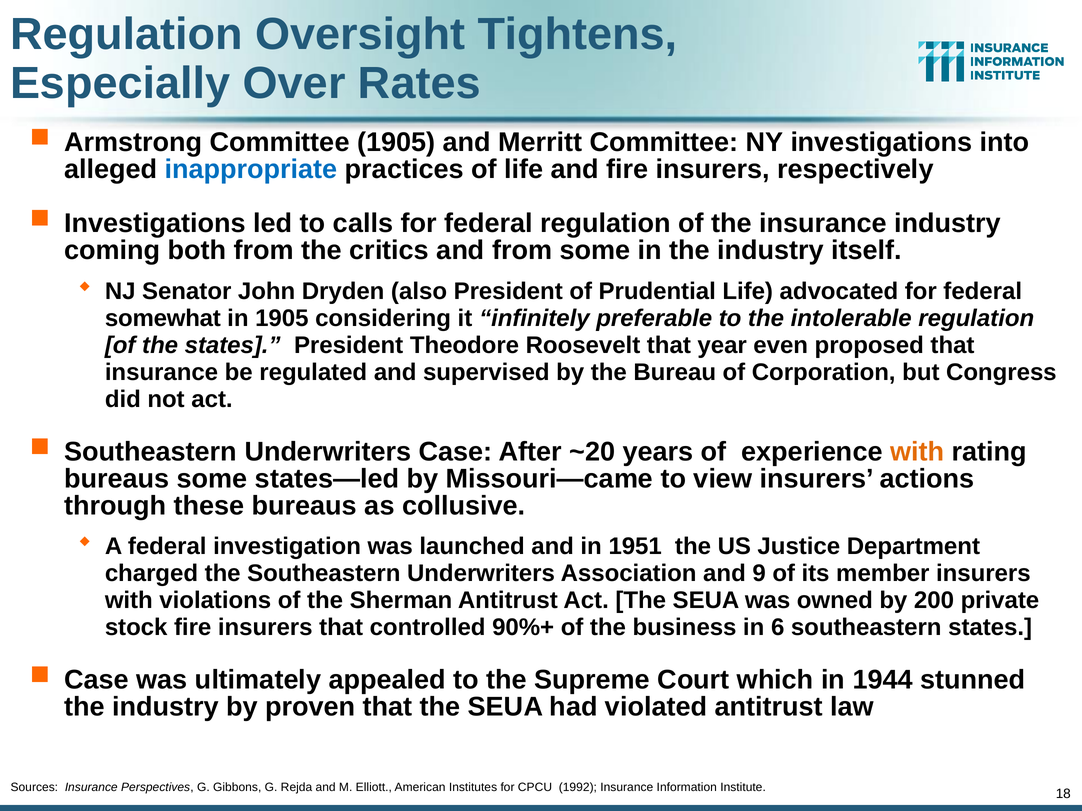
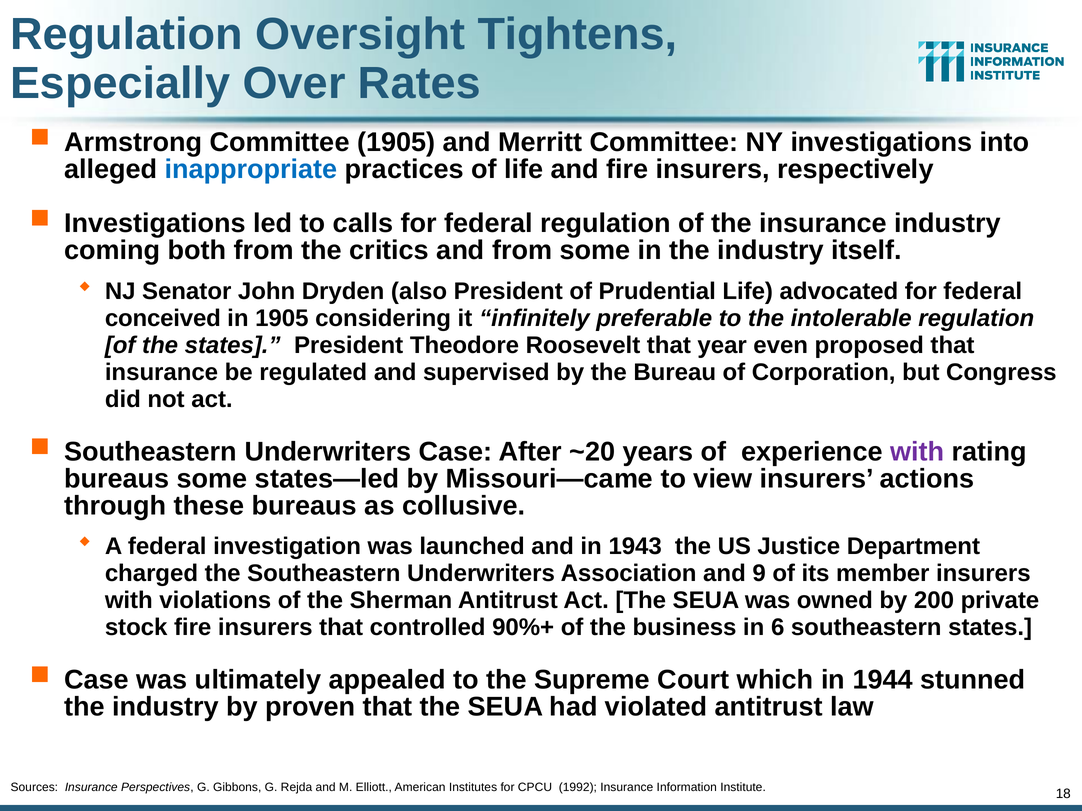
somewhat: somewhat -> conceived
with at (917, 452) colour: orange -> purple
1951: 1951 -> 1943
